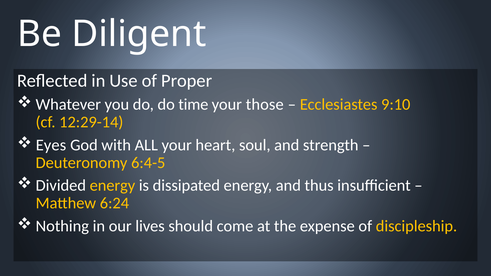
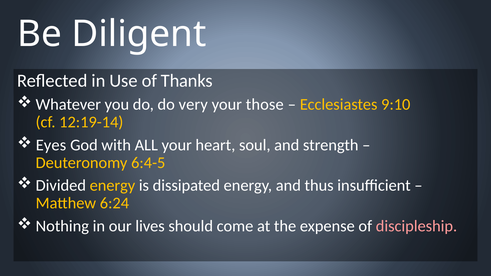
Proper: Proper -> Thanks
time: time -> very
12:29-14: 12:29-14 -> 12:19-14
discipleship colour: yellow -> pink
